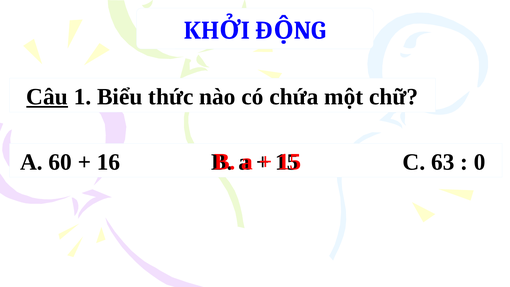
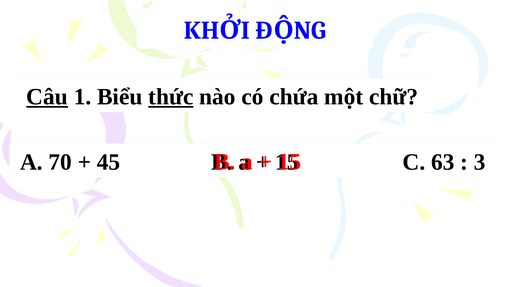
thức underline: none -> present
60: 60 -> 70
16: 16 -> 45
0: 0 -> 3
